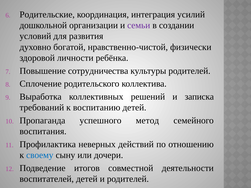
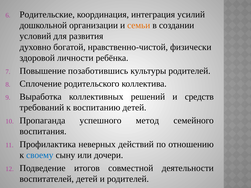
семьи colour: purple -> orange
сотрудничества: сотрудничества -> позаботившись
записка: записка -> средств
